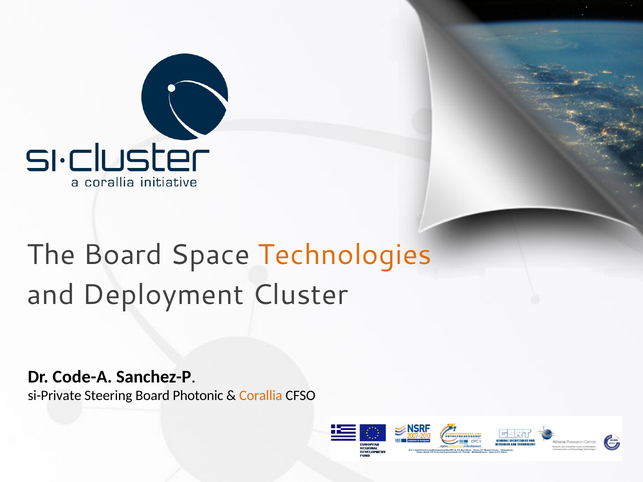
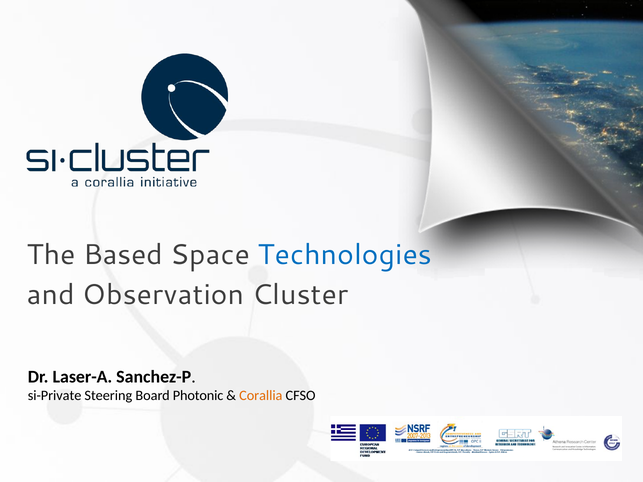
The Board: Board -> Based
Technologies colour: orange -> blue
Deployment: Deployment -> Observation
Code-A: Code-A -> Laser-A
